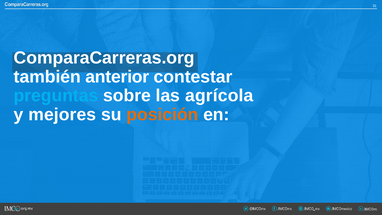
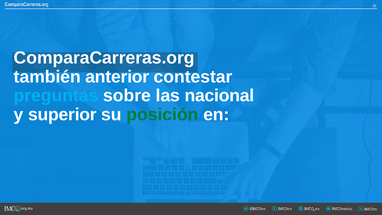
agrícola: agrícola -> nacional
mejores: mejores -> superior
posición colour: orange -> green
